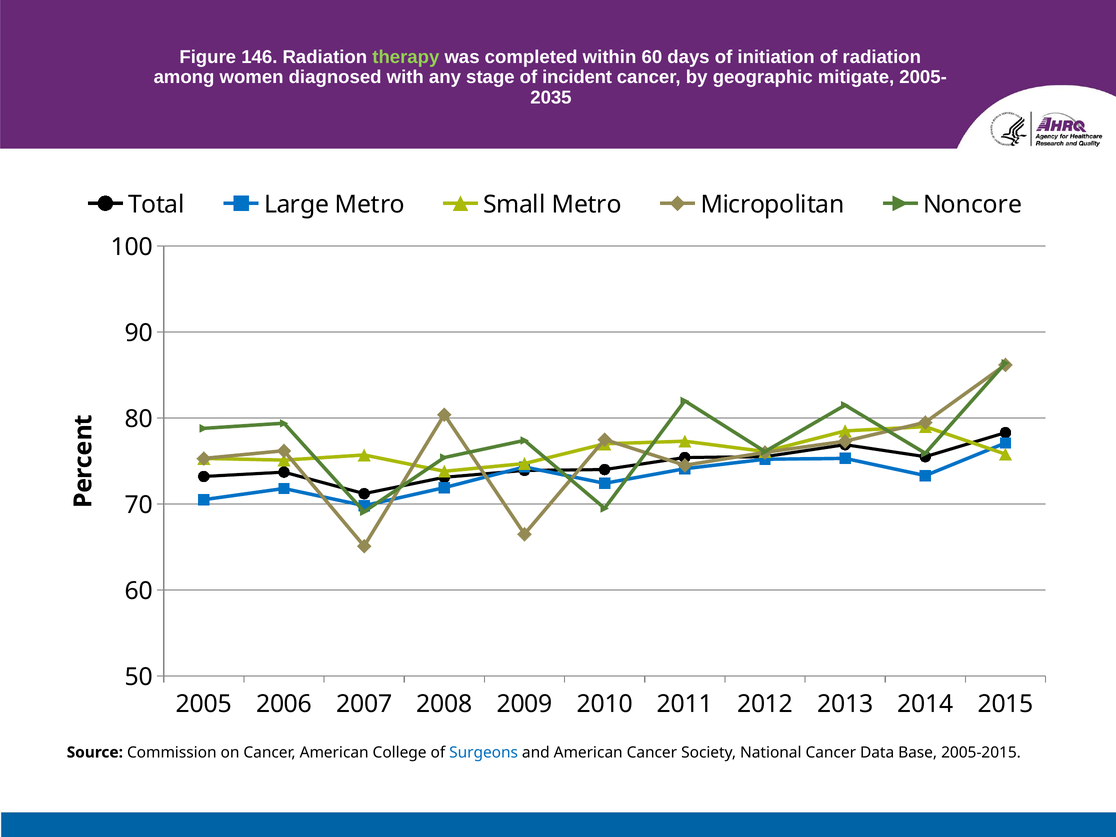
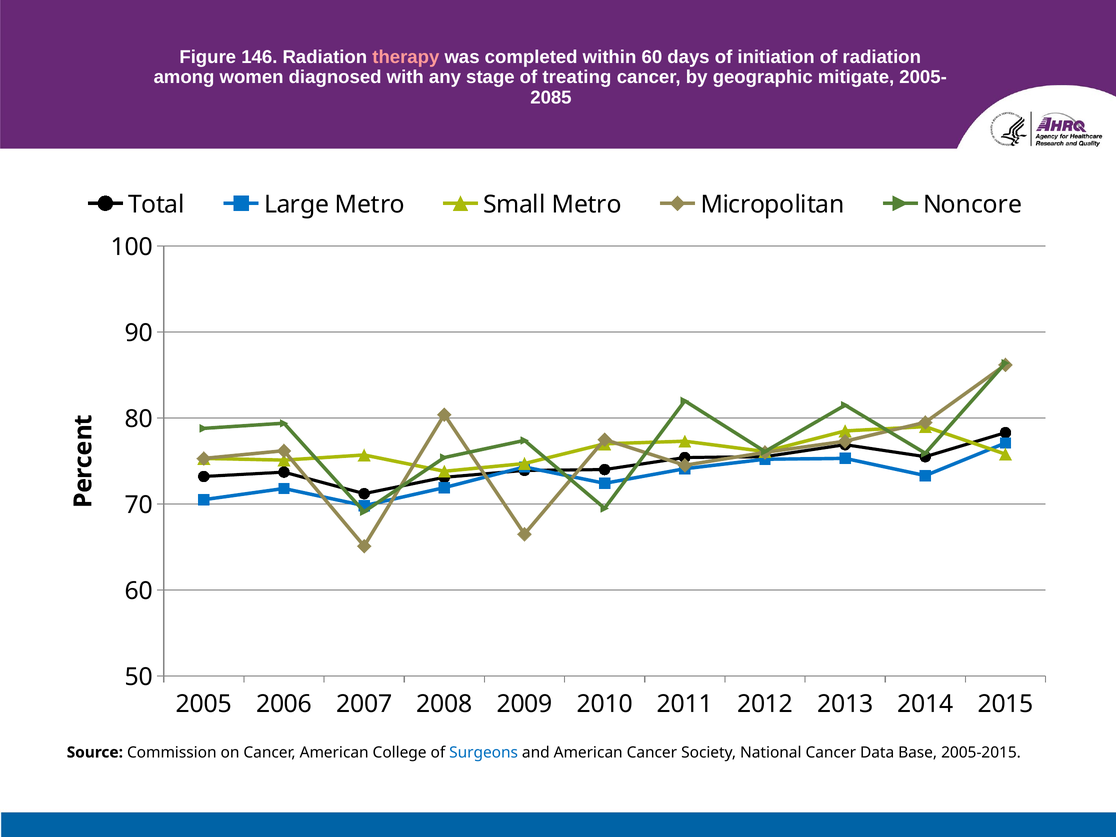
therapy colour: light green -> pink
incident: incident -> treating
2035: 2035 -> 2085
